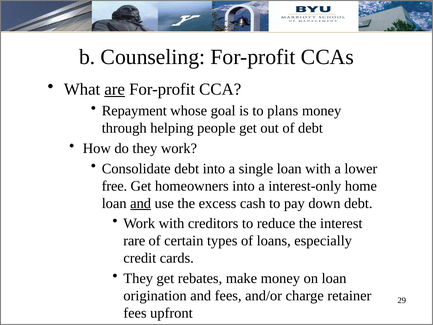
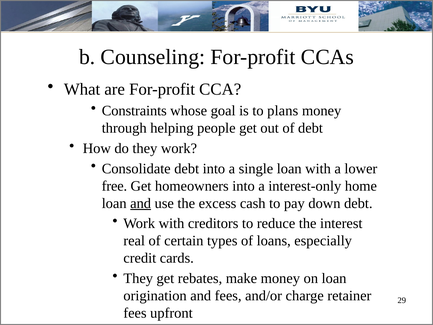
are underline: present -> none
Repayment: Repayment -> Constraints
rare: rare -> real
